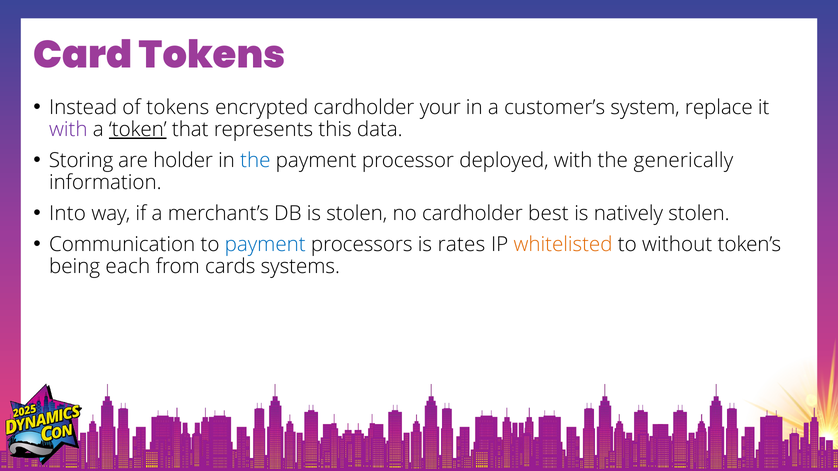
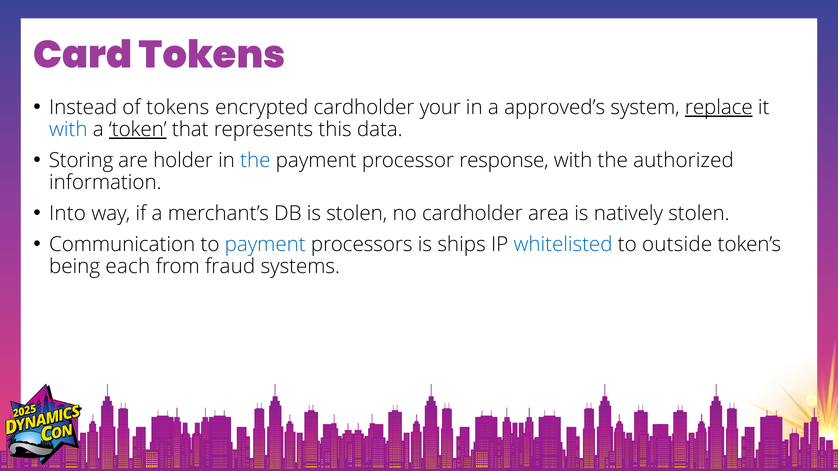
customer’s: customer’s -> approved’s
replace underline: none -> present
with at (68, 130) colour: purple -> blue
deployed: deployed -> response
generically: generically -> authorized
best: best -> area
rates: rates -> ships
whitelisted colour: orange -> blue
without: without -> outside
cards: cards -> fraud
